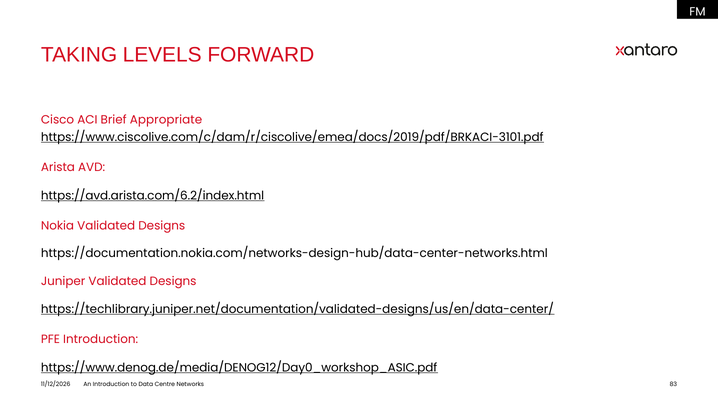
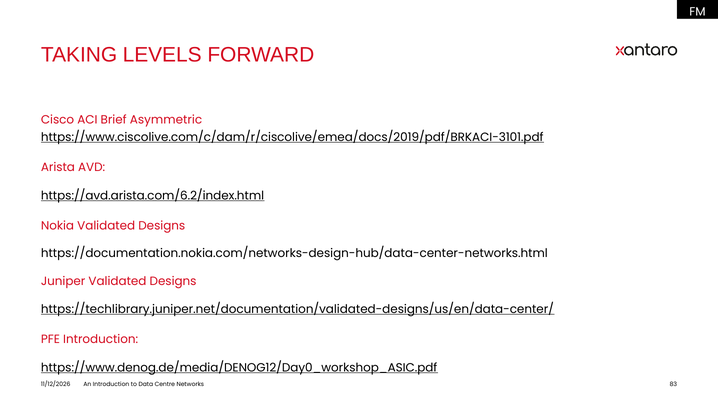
Appropriate: Appropriate -> Asymmetric
